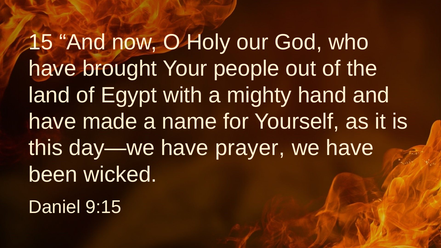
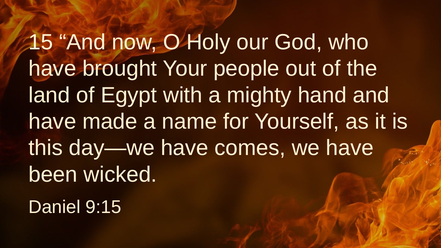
prayer: prayer -> comes
